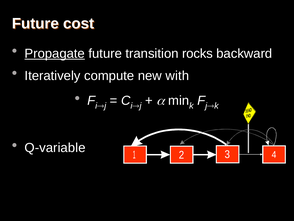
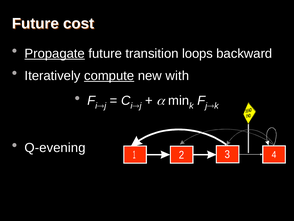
rocks: rocks -> loops
compute underline: none -> present
Q-variable: Q-variable -> Q-evening
